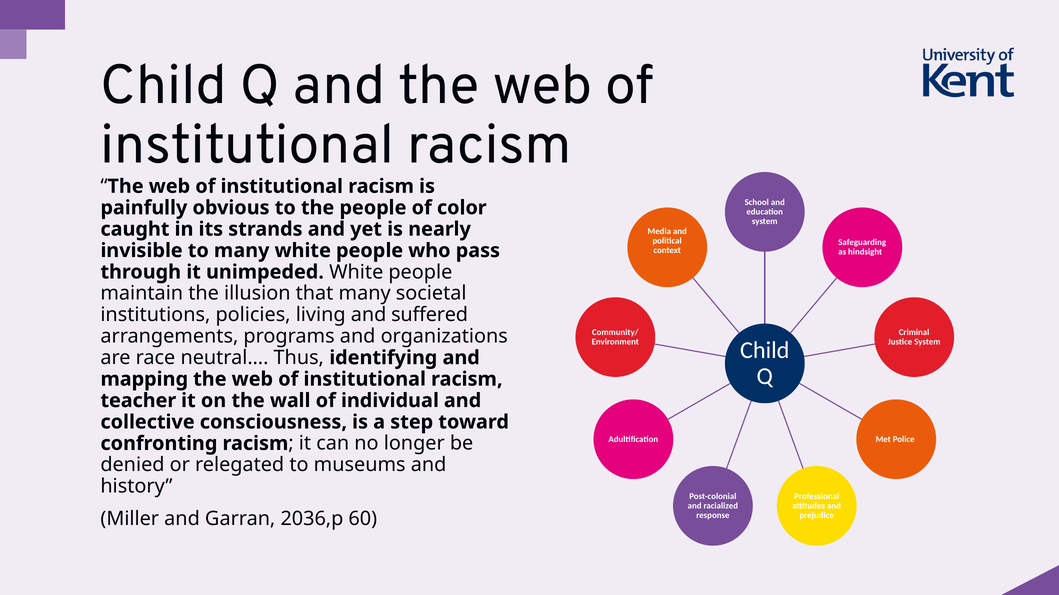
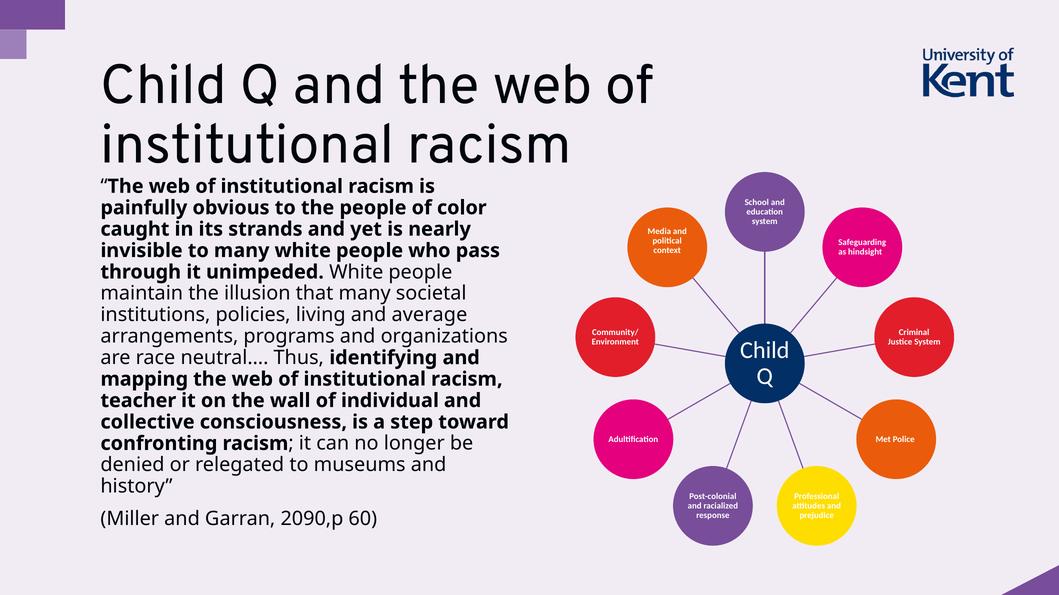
suffered: suffered -> average
2036,p: 2036,p -> 2090,p
